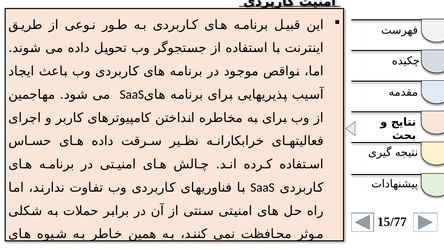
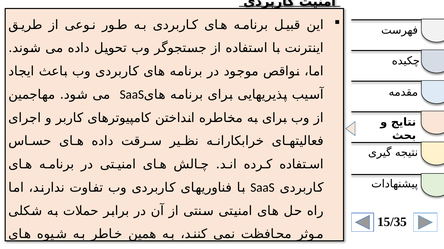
15/77: 15/77 -> 15/35
